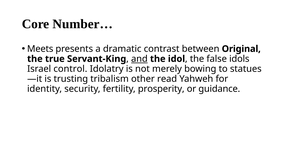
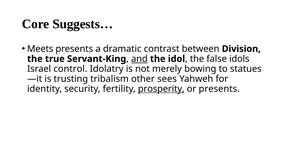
Number…: Number… -> Suggests…
Original: Original -> Division
read: read -> sees
prosperity underline: none -> present
or guidance: guidance -> presents
